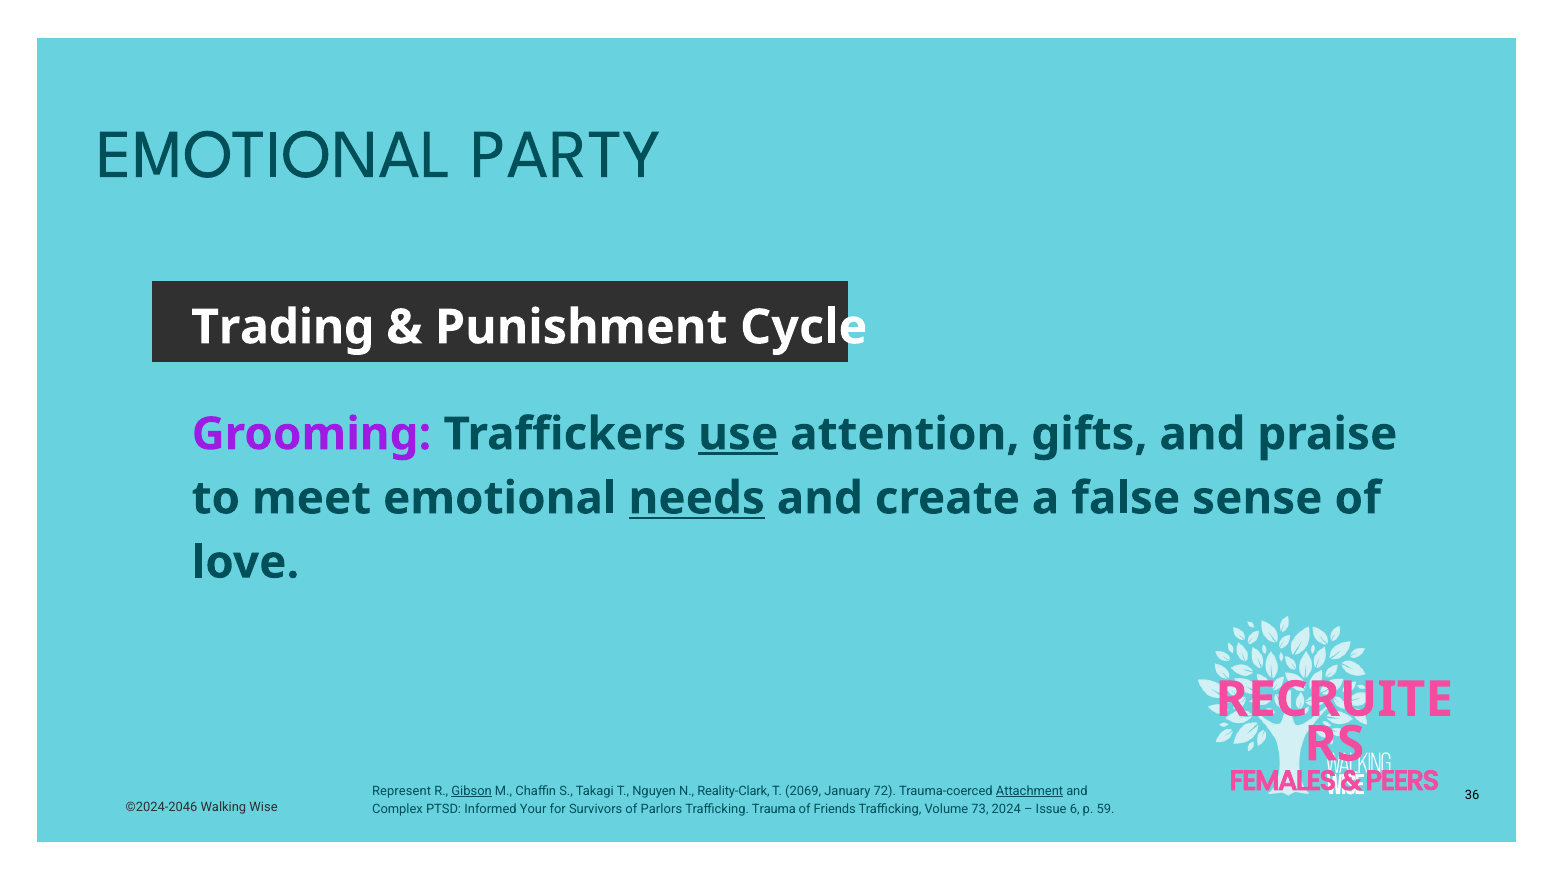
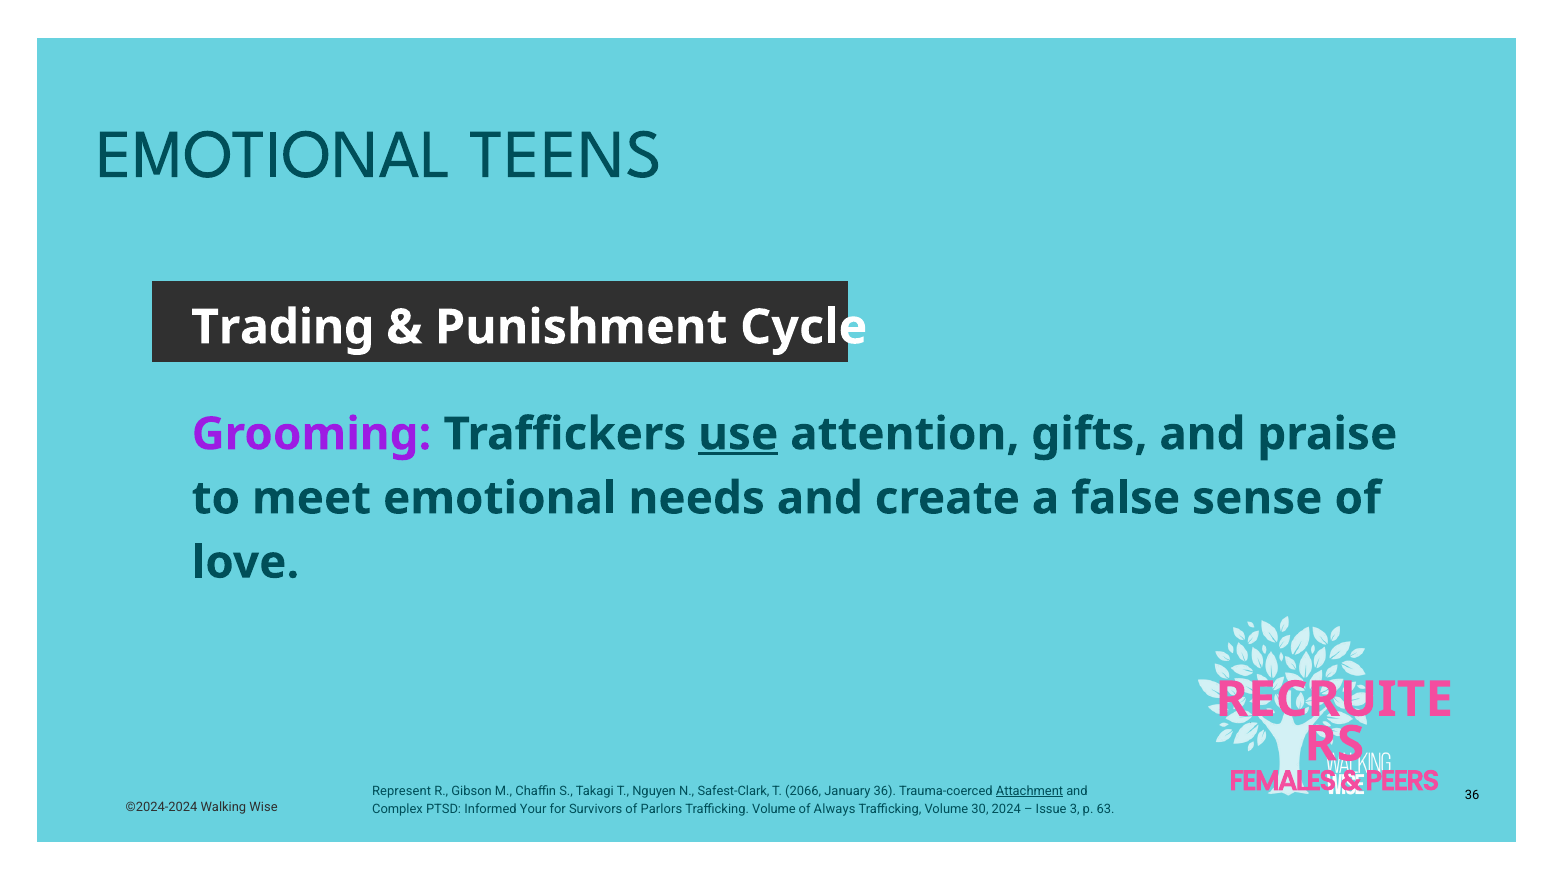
PARTY: PARTY -> TEENS
needs underline: present -> none
Gibson underline: present -> none
Reality-Clark: Reality-Clark -> Safest-Clark
2069: 2069 -> 2066
January 72: 72 -> 36
©2024-2046: ©2024-2046 -> ©2024-2024
Trauma at (774, 809): Trauma -> Volume
Friends: Friends -> Always
73: 73 -> 30
6: 6 -> 3
59: 59 -> 63
